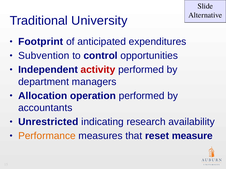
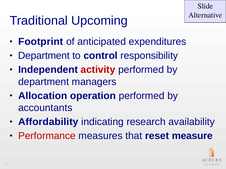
University: University -> Upcoming
Subvention at (44, 56): Subvention -> Department
opportunities: opportunities -> responsibility
Unrestricted: Unrestricted -> Affordability
Performance colour: orange -> red
